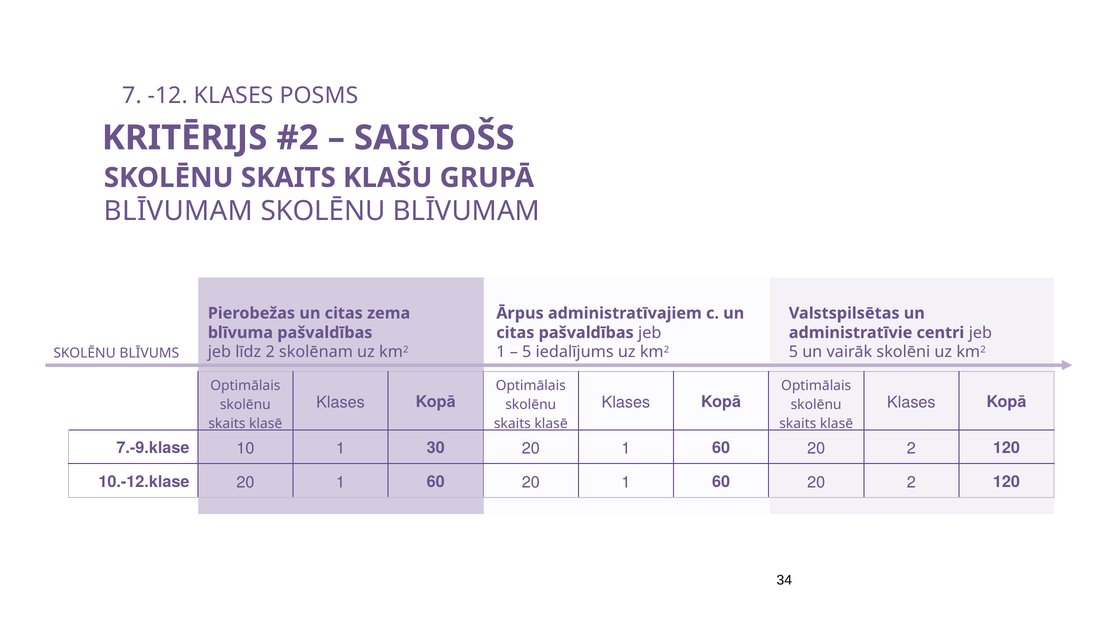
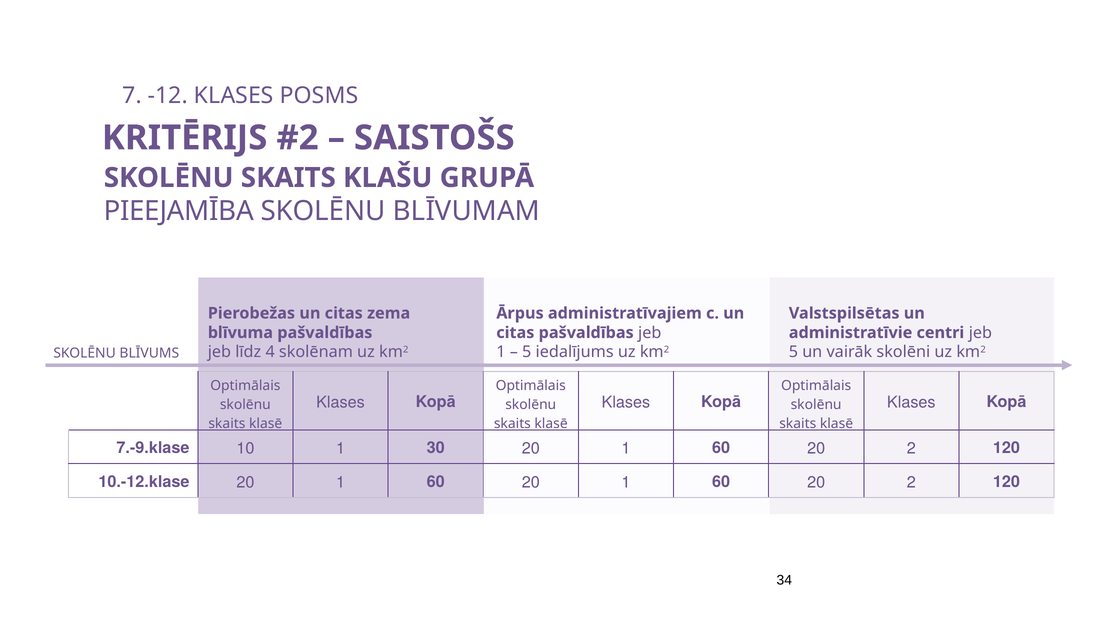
BLĪVUMAM at (178, 211): BLĪVUMAM -> PIEEJAMĪBA
līdz 2: 2 -> 4
